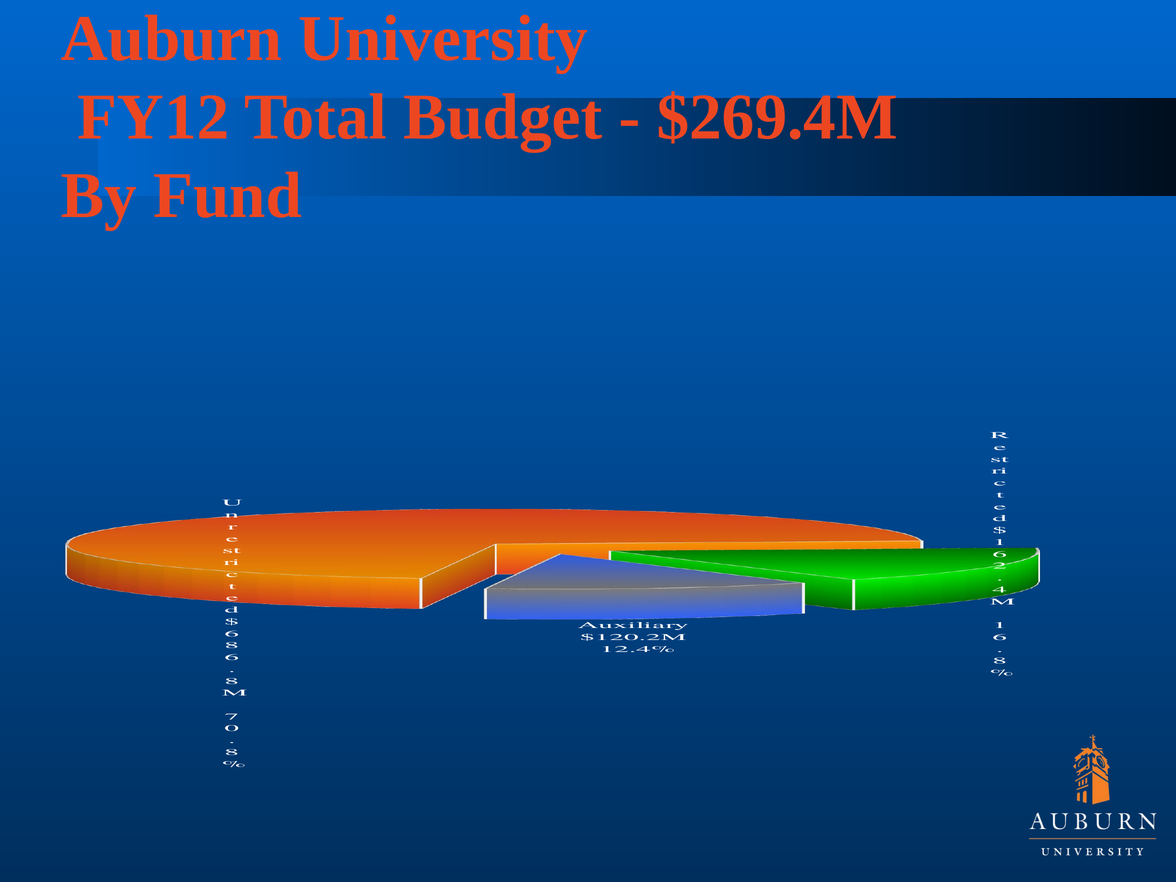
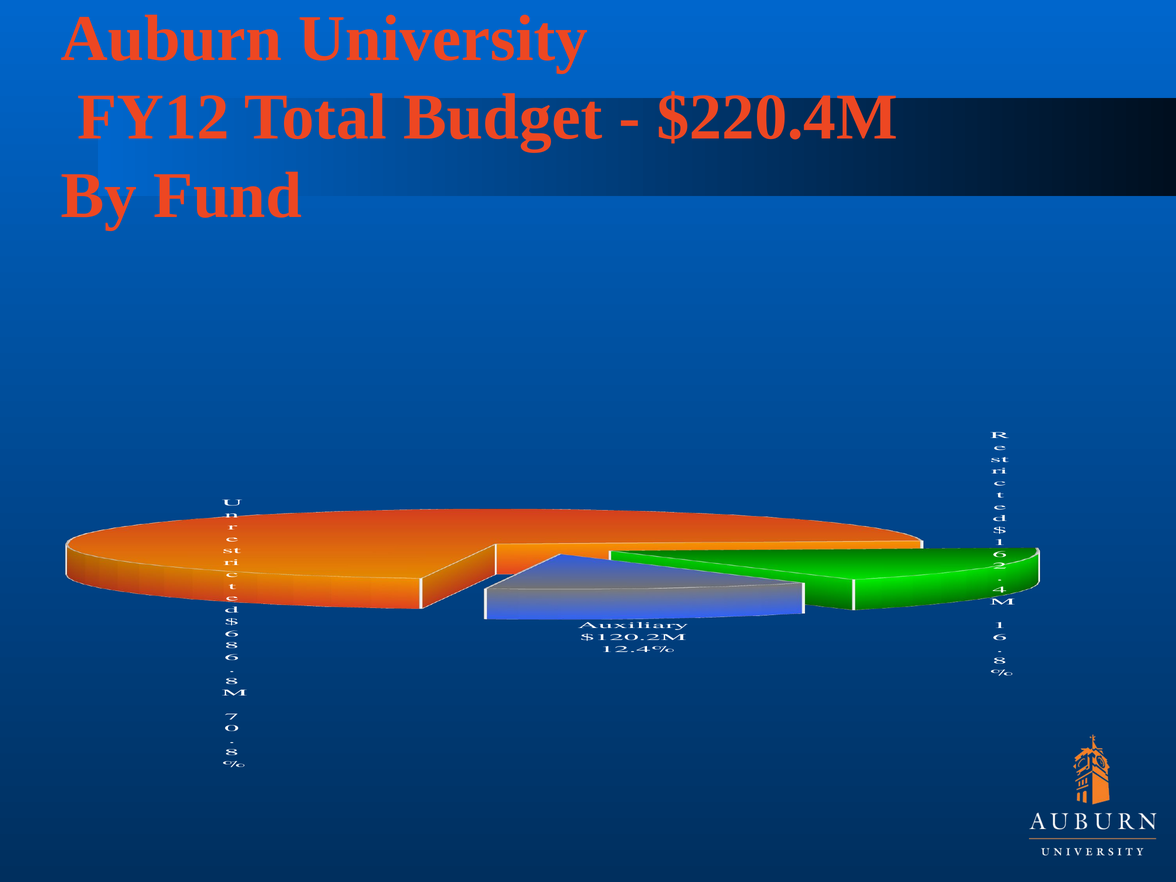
$269.4M: $269.4M -> $220.4M
